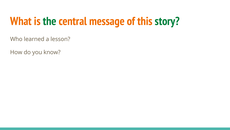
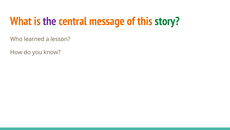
the colour: green -> purple
